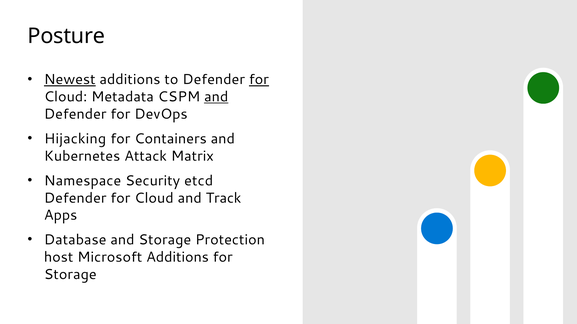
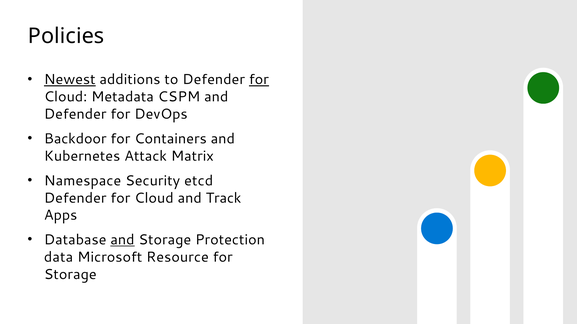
Posture: Posture -> Policies
and at (216, 97) underline: present -> none
Hijacking: Hijacking -> Backdoor
and at (122, 240) underline: none -> present
host: host -> data
Microsoft Additions: Additions -> Resource
